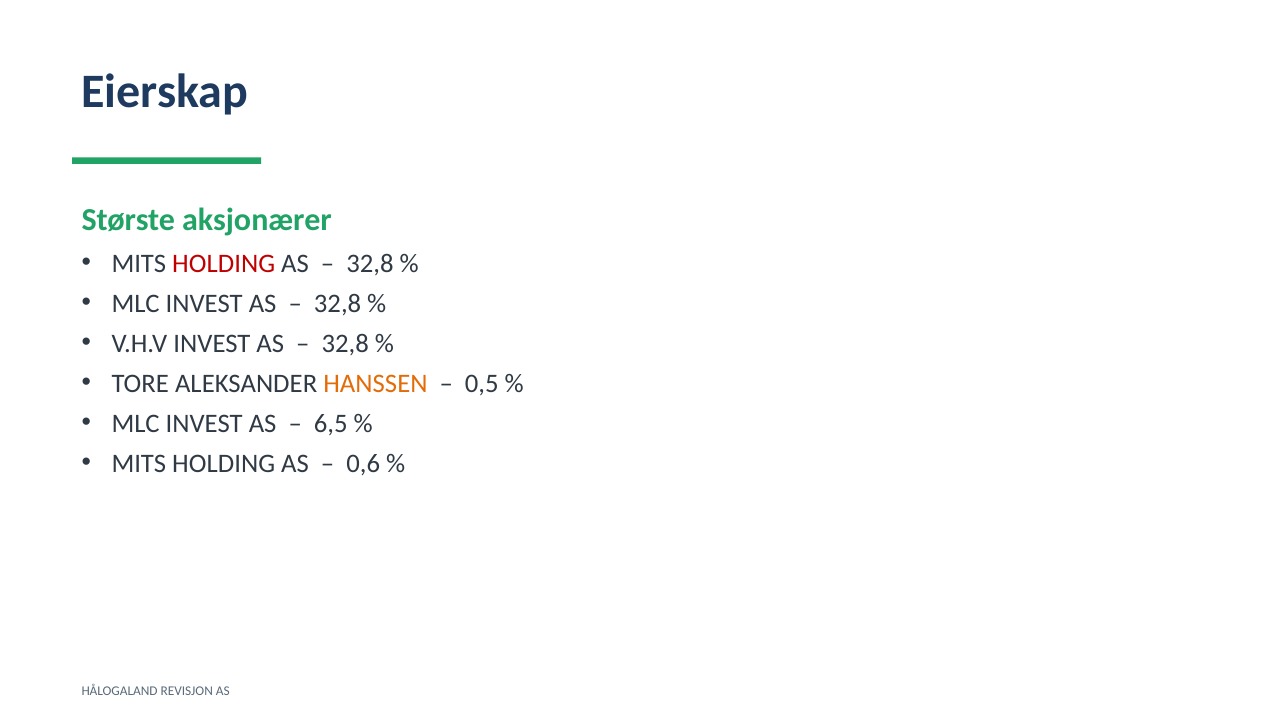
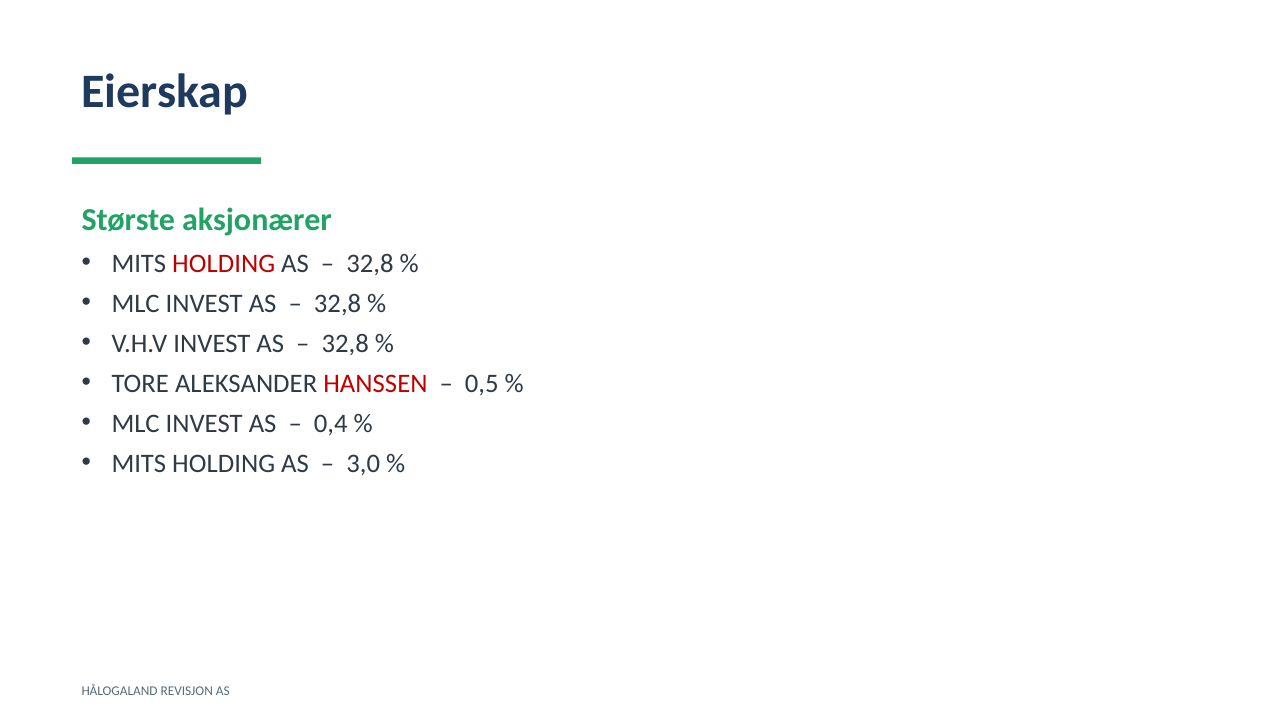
HANSSEN colour: orange -> red
6,5: 6,5 -> 0,4
0,6: 0,6 -> 3,0
